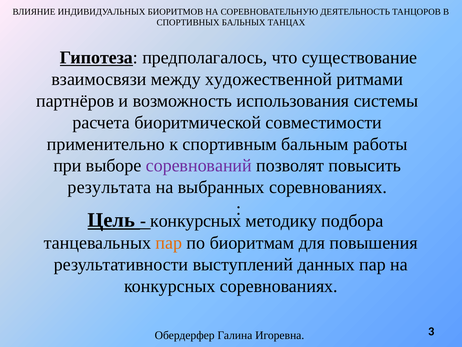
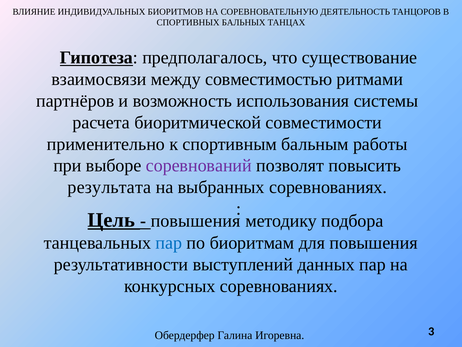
художественной: художественной -> совместимостью
конкурсных at (196, 220): конкурсных -> повышения
пар at (169, 243) colour: orange -> blue
